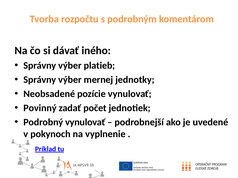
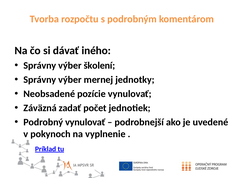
platieb: platieb -> školení
Povinný: Povinný -> Záväzná
